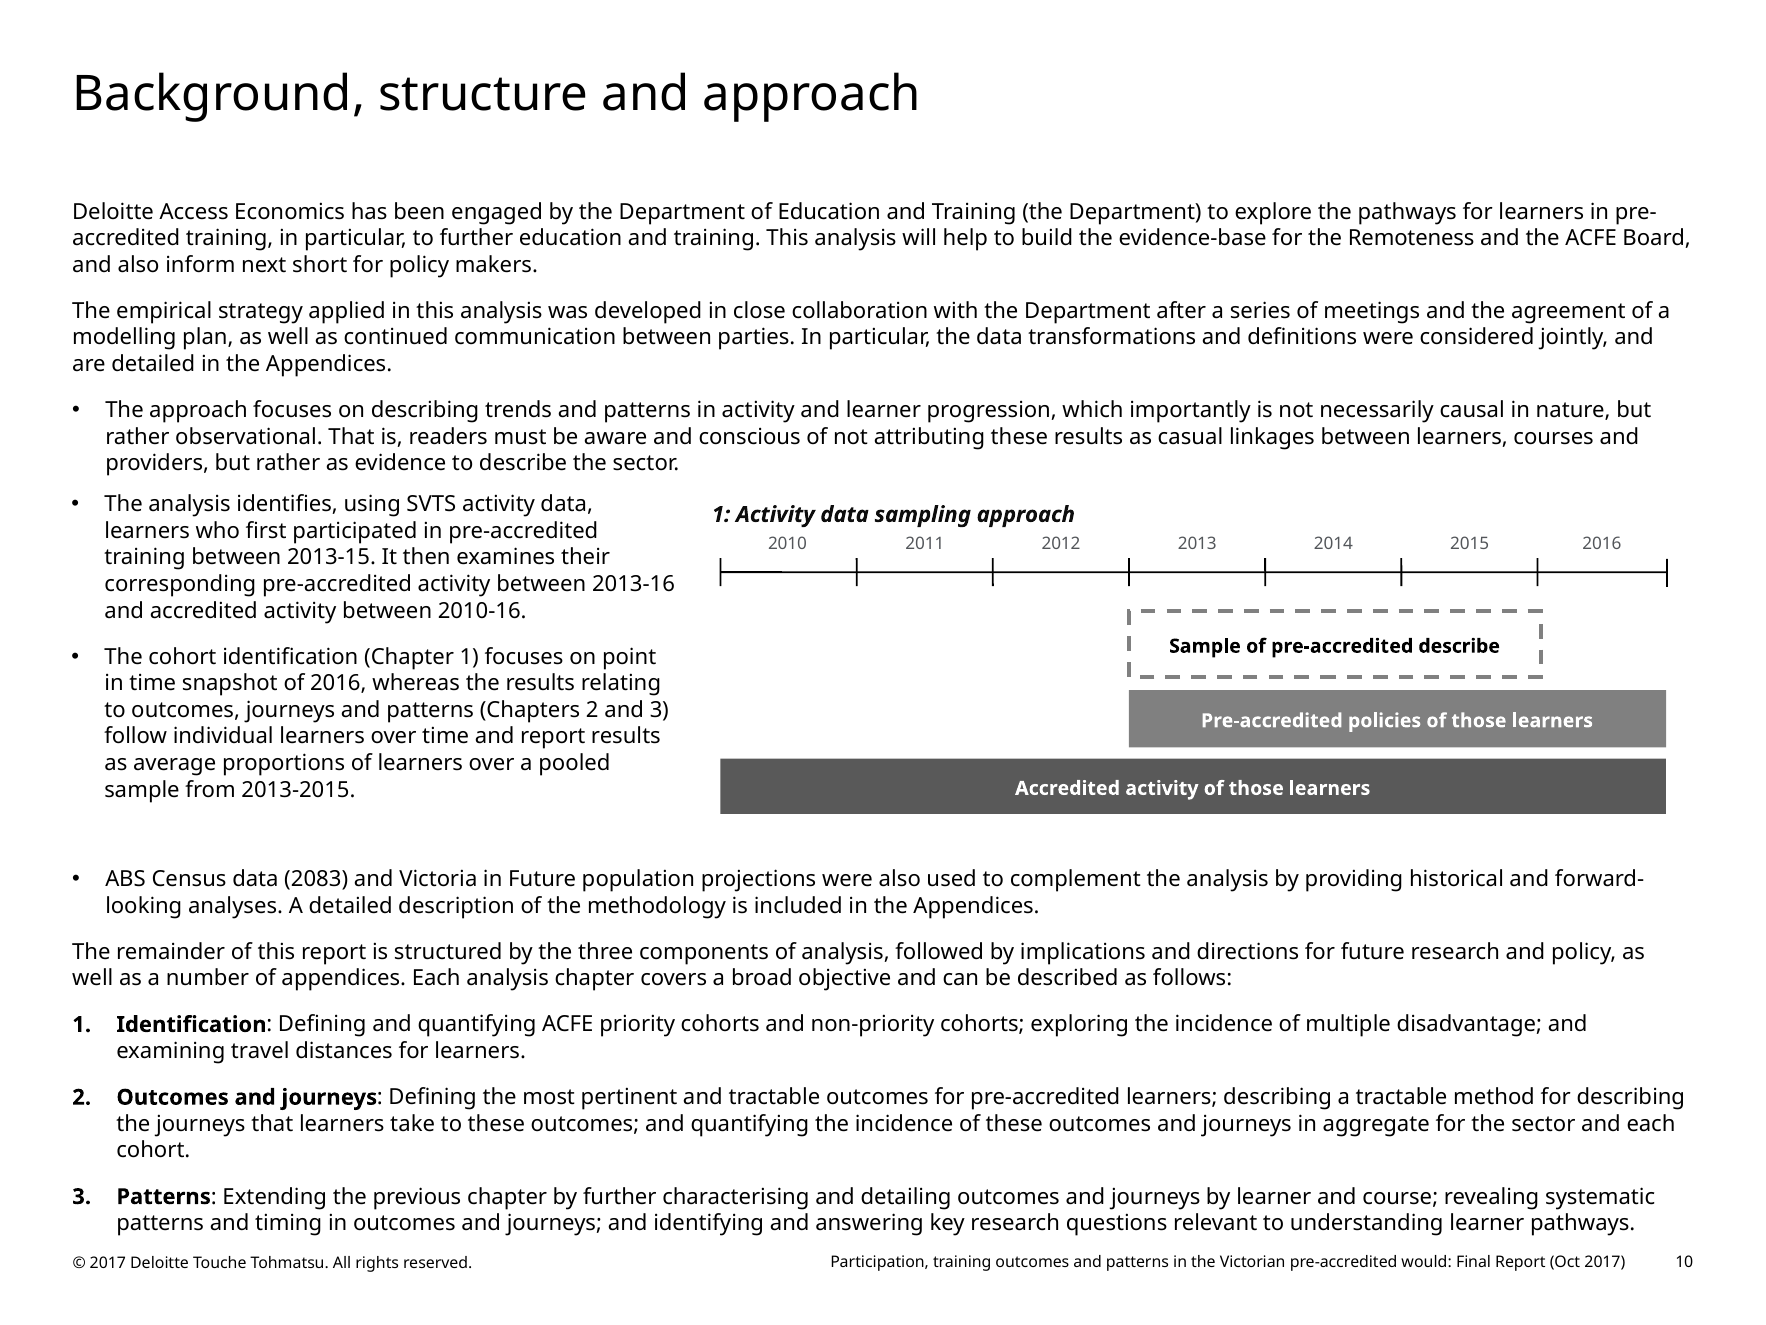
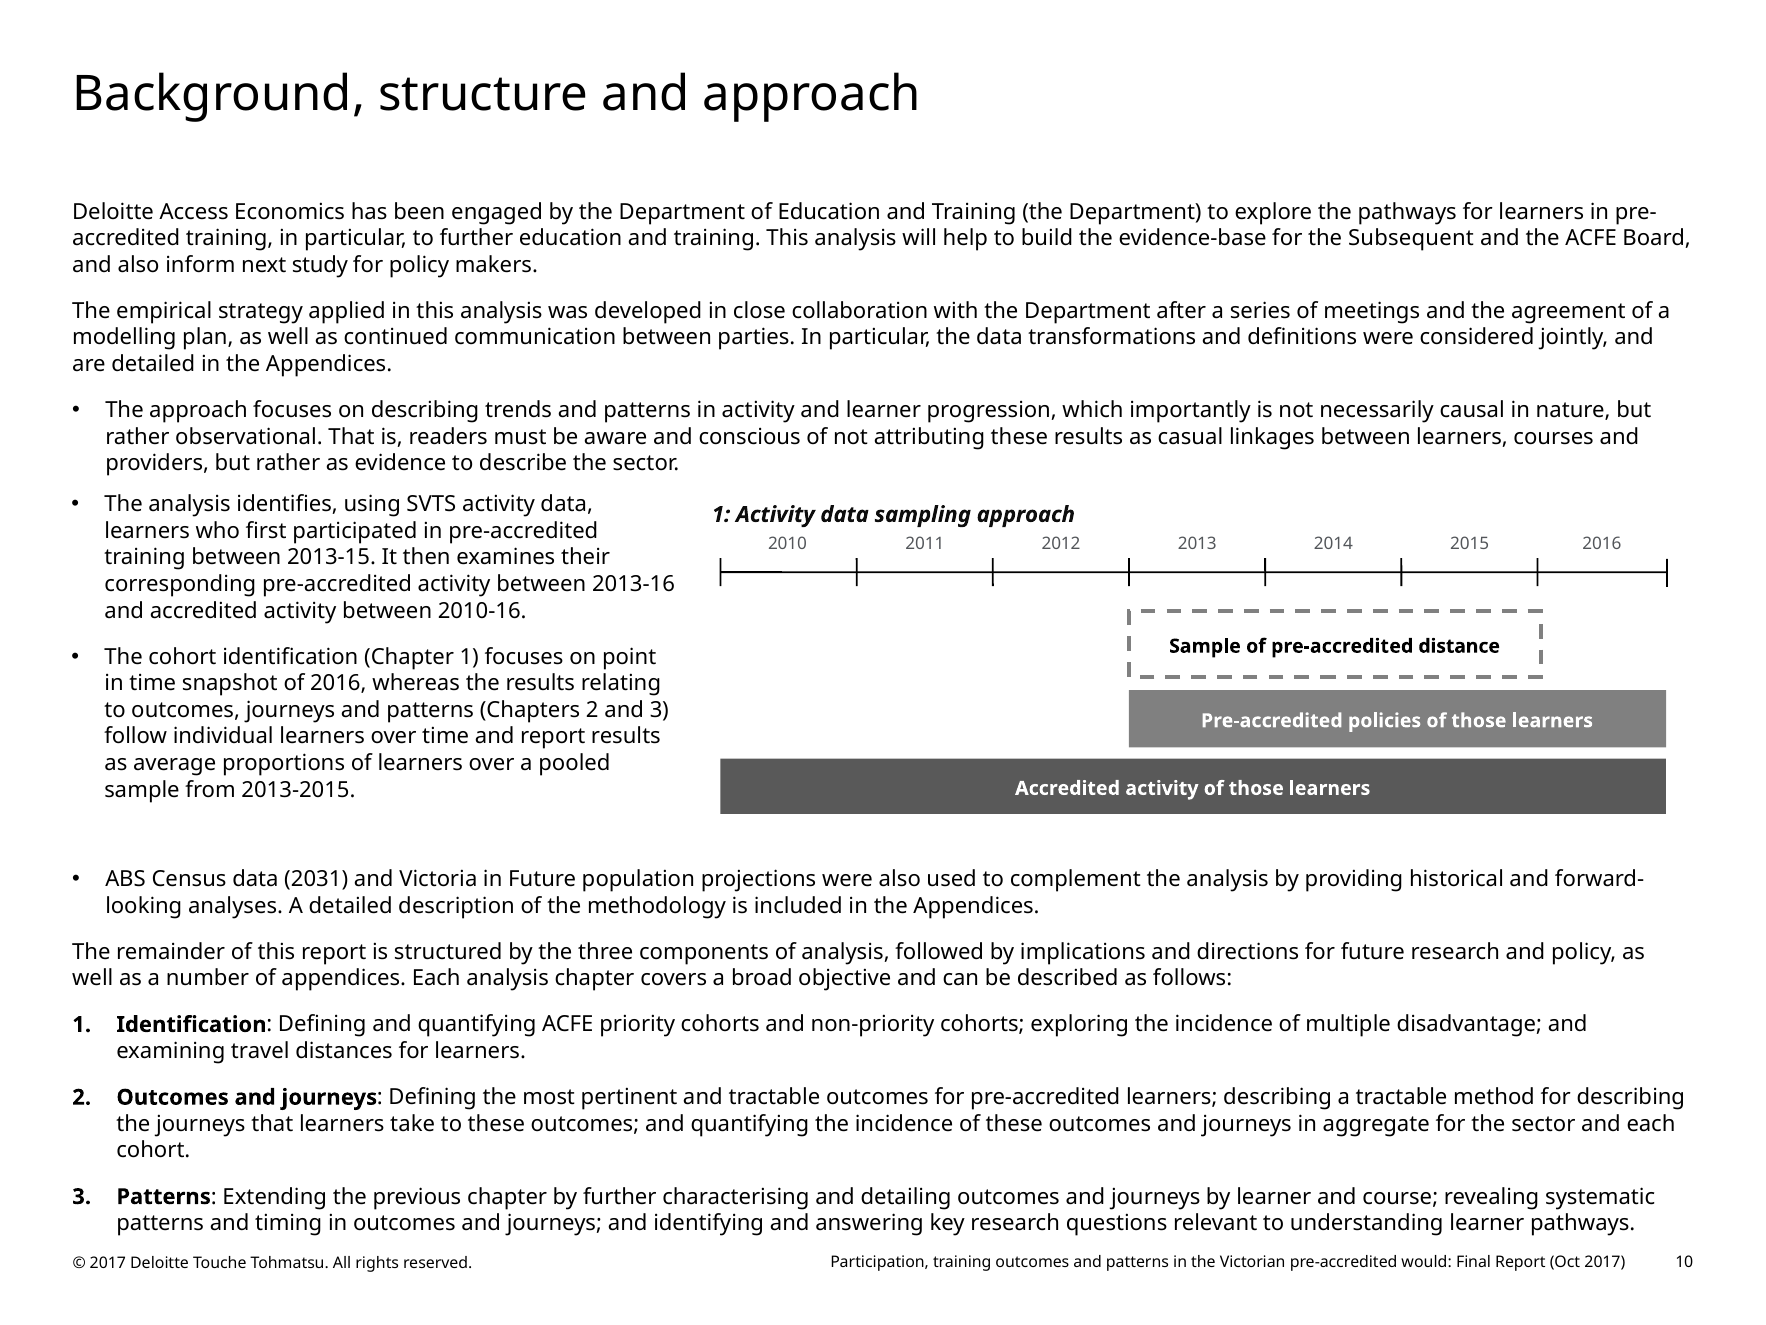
Remoteness: Remoteness -> Subsequent
short: short -> study
pre-accredited describe: describe -> distance
2083: 2083 -> 2031
